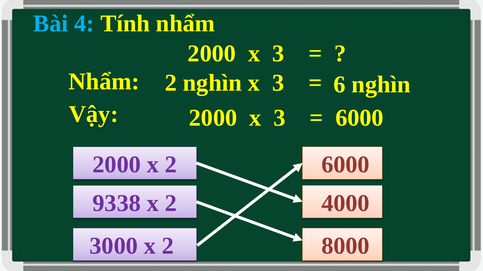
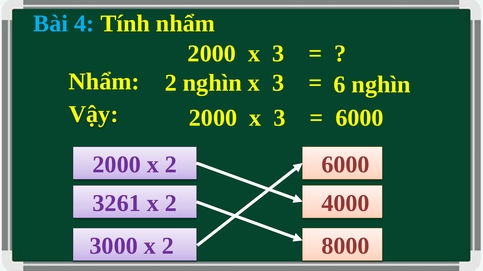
9338: 9338 -> 3261
